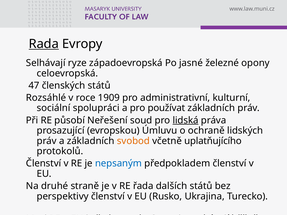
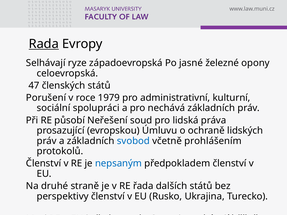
Rozsáhlé: Rozsáhlé -> Porušení
1909: 1909 -> 1979
používat: používat -> nechává
lidská underline: present -> none
svobod colour: orange -> blue
uplatňujícího: uplatňujícího -> prohlášením
